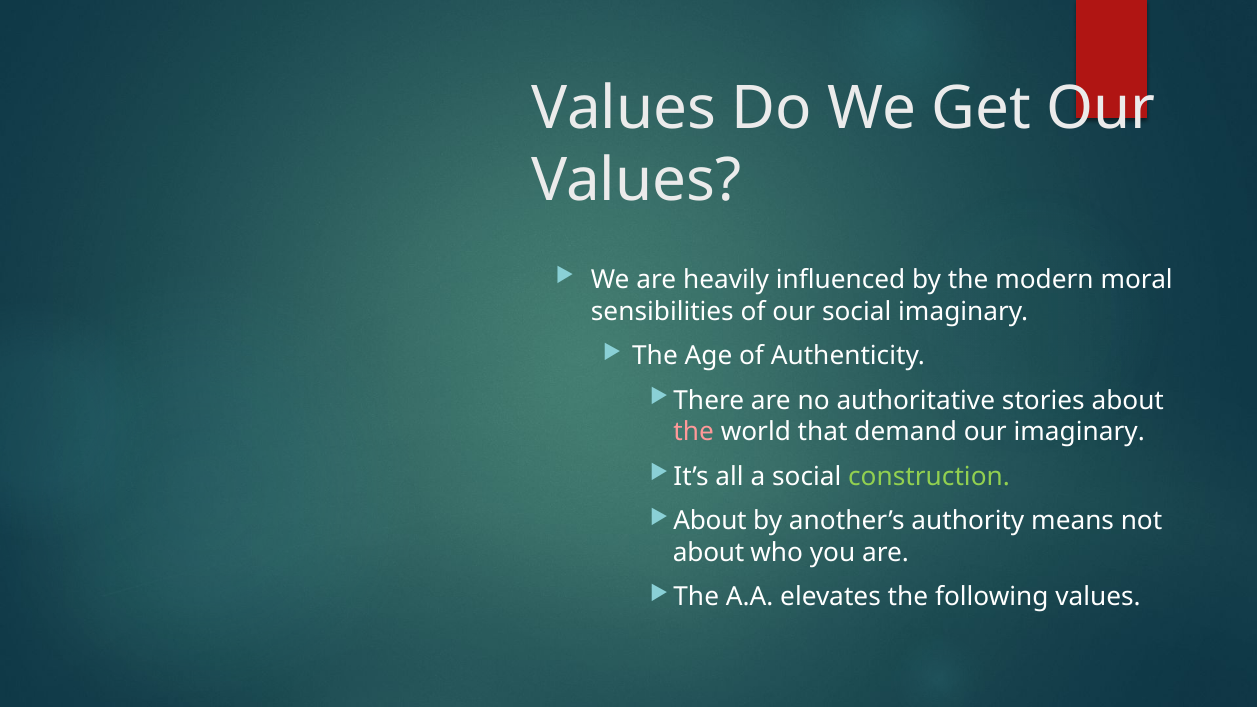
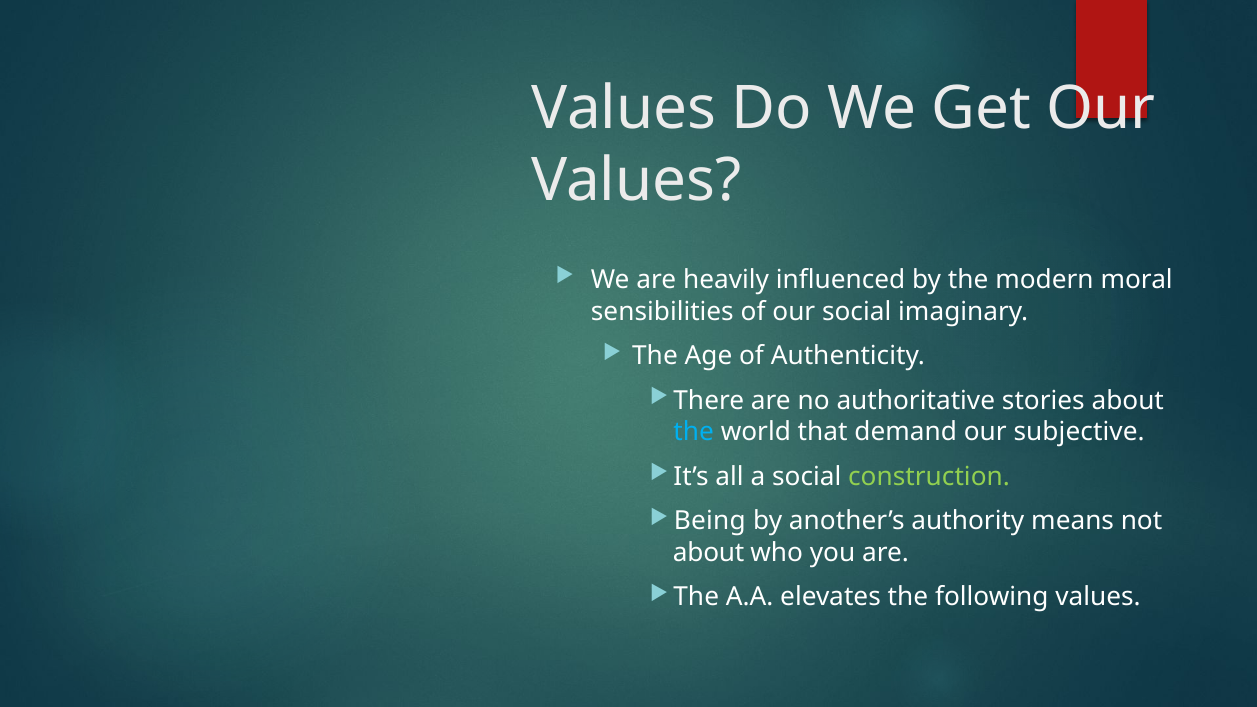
the at (694, 432) colour: pink -> light blue
our imaginary: imaginary -> subjective
About at (710, 521): About -> Being
